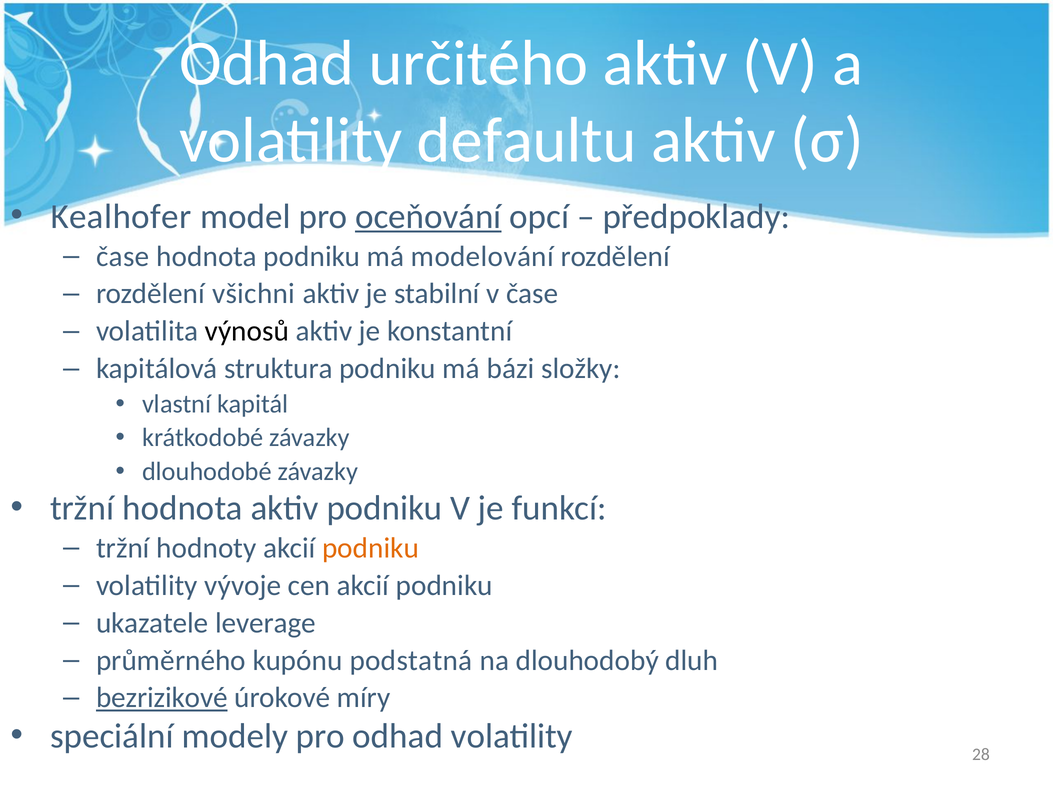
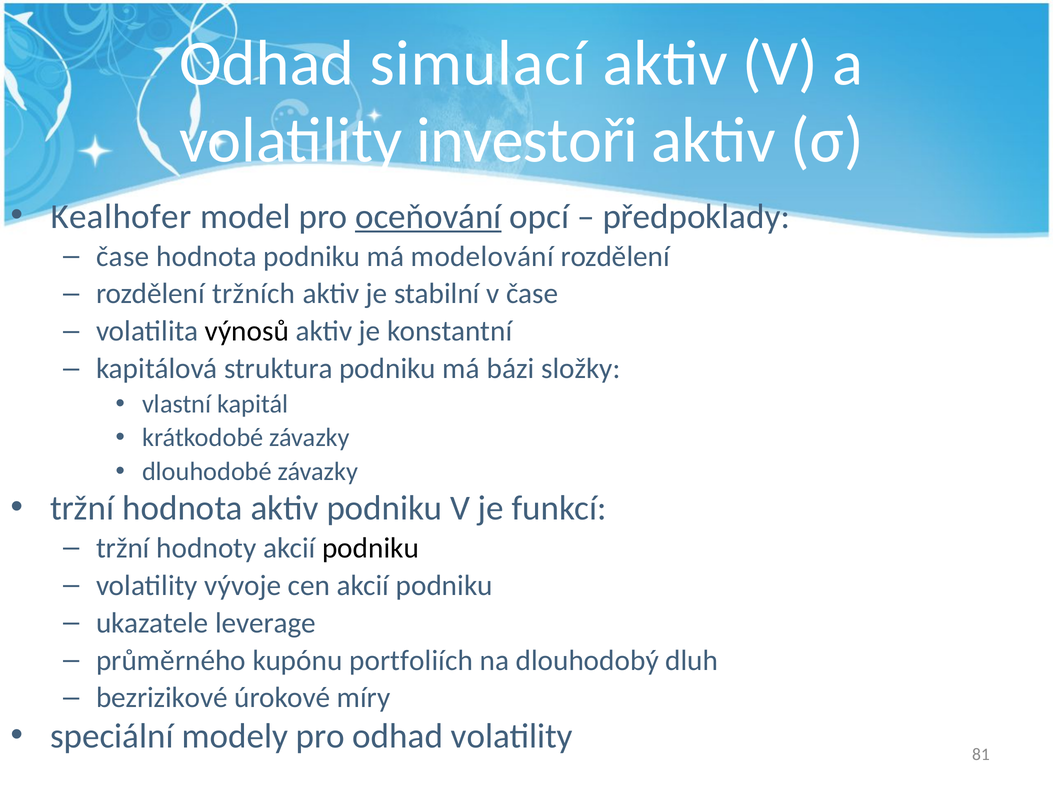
určitého: určitého -> simulací
defaultu: defaultu -> investoři
všichni: všichni -> tržních
podniku at (370, 548) colour: orange -> black
podstatná: podstatná -> portfoliích
bezrizikové underline: present -> none
28: 28 -> 81
